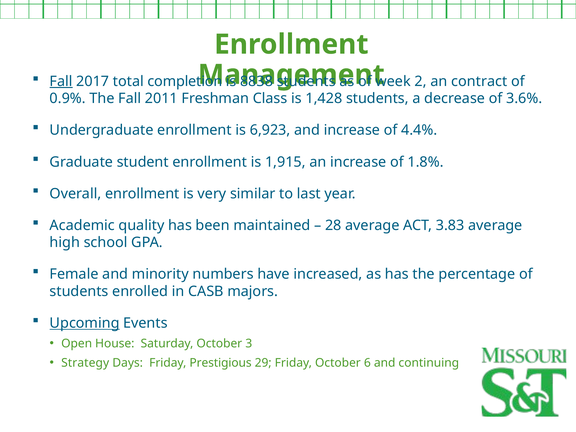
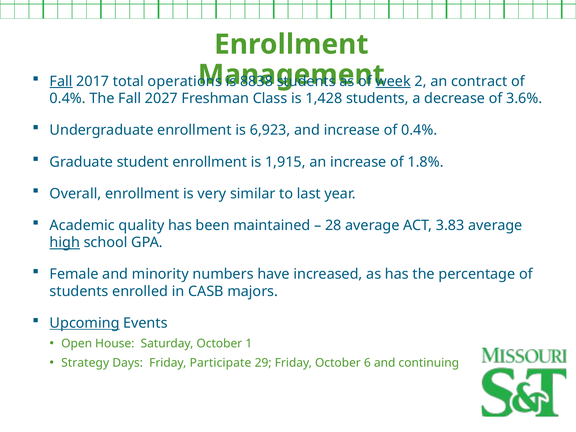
completion: completion -> operations
week underline: none -> present
0.9% at (68, 99): 0.9% -> 0.4%
2011: 2011 -> 2027
increase of 4.4%: 4.4% -> 0.4%
high underline: none -> present
3: 3 -> 1
Prestigious: Prestigious -> Participate
